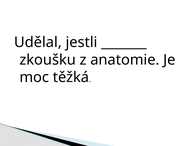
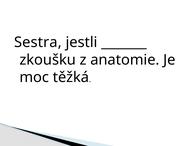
Udělal: Udělal -> Sestra
